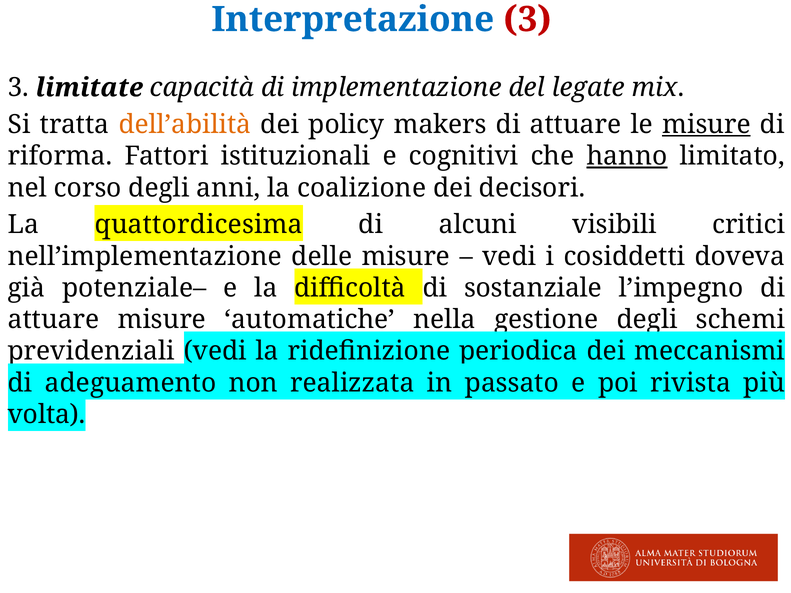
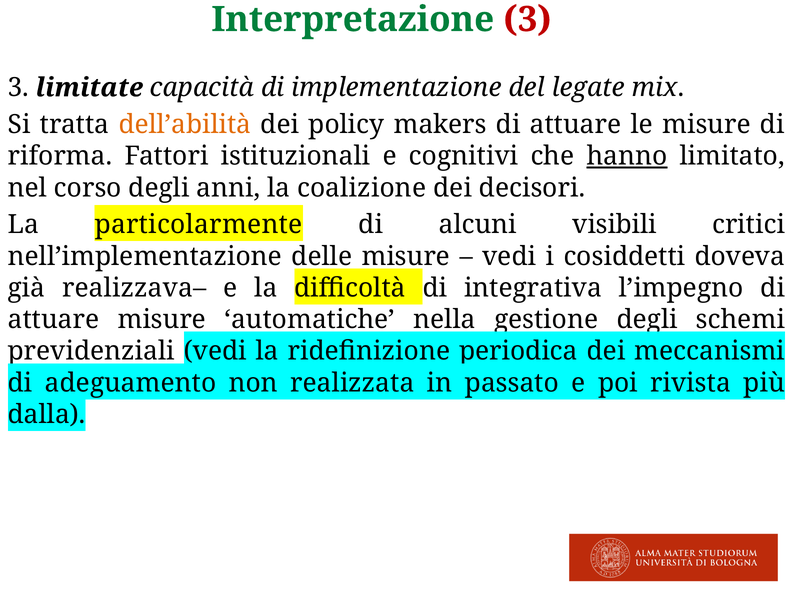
Interpretazione colour: blue -> green
misure at (706, 125) underline: present -> none
quattordicesima: quattordicesima -> particolarmente
potenziale–: potenziale– -> realizzava–
sostanziale: sostanziale -> integrativa
volta: volta -> dalla
